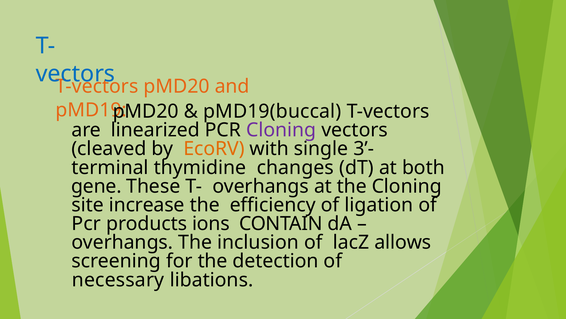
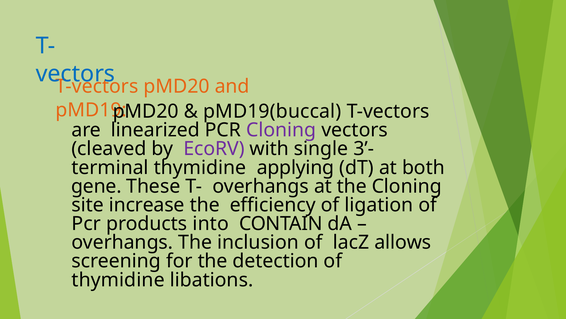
EcoRV colour: orange -> purple
changes: changes -> applying
ions: ions -> into
necessary at (118, 279): necessary -> thymidine
